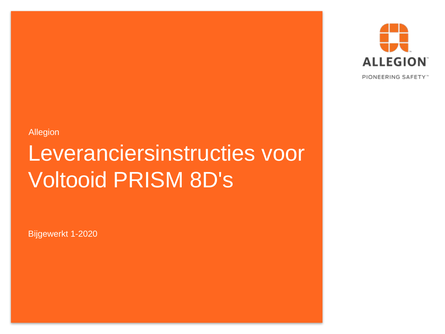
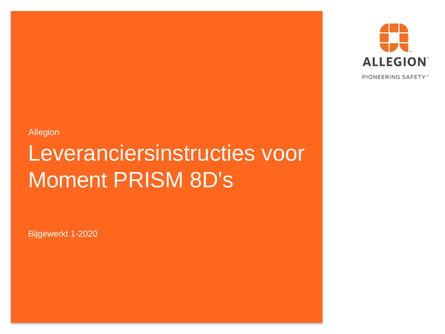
Voltooid: Voltooid -> Moment
